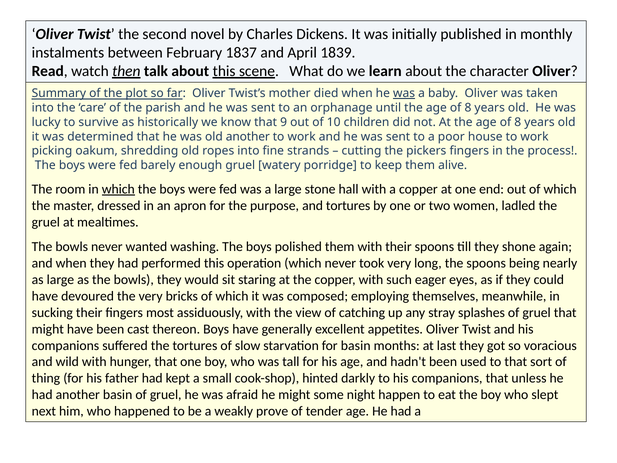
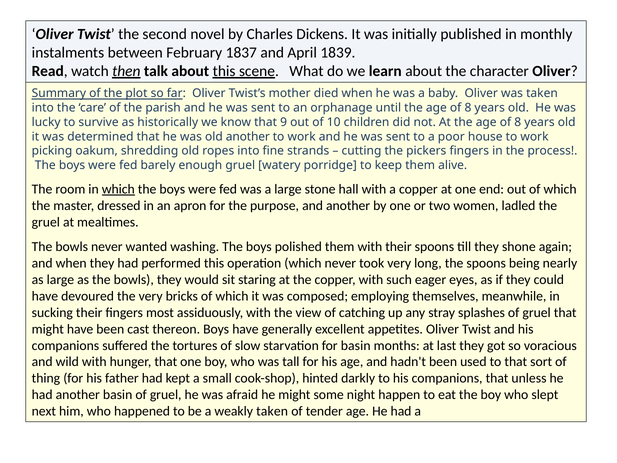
was at (404, 93) underline: present -> none
and tortures: tortures -> another
weakly prove: prove -> taken
